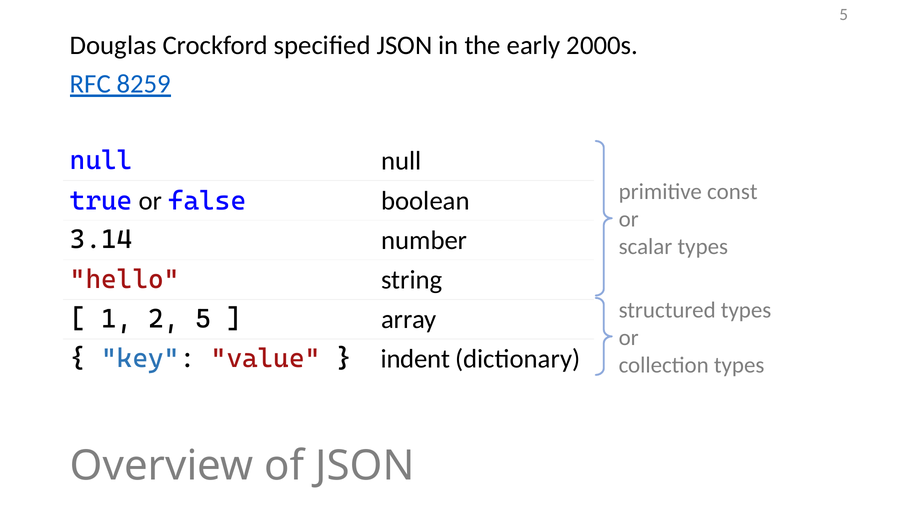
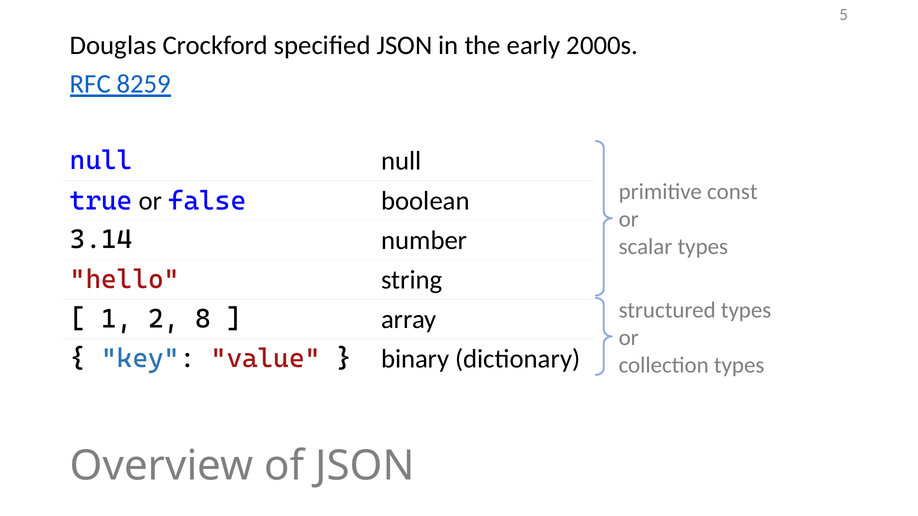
2 5: 5 -> 8
indent: indent -> binary
